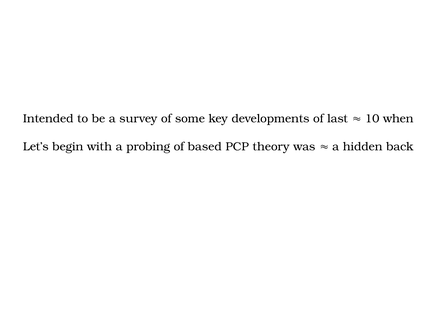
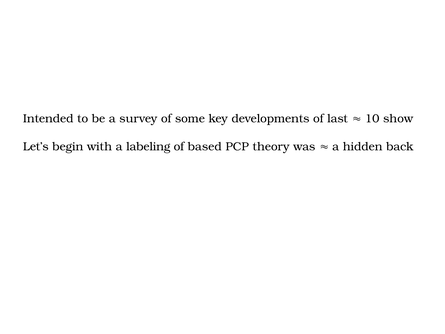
when: when -> show
probing: probing -> labeling
